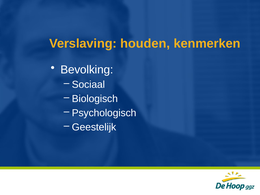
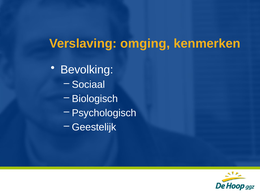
houden: houden -> omging
